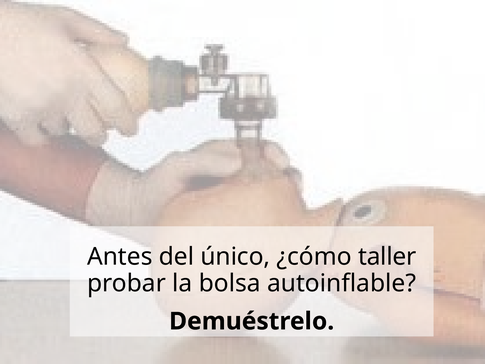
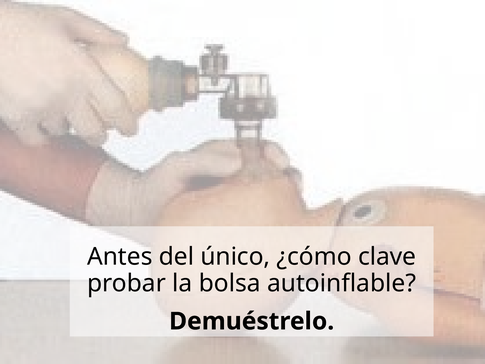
taller: taller -> clave
